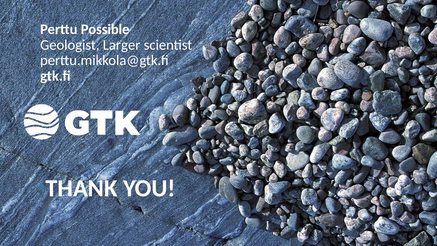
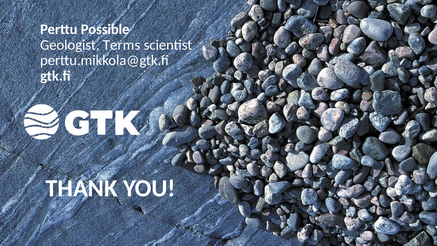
Larger: Larger -> Terms
